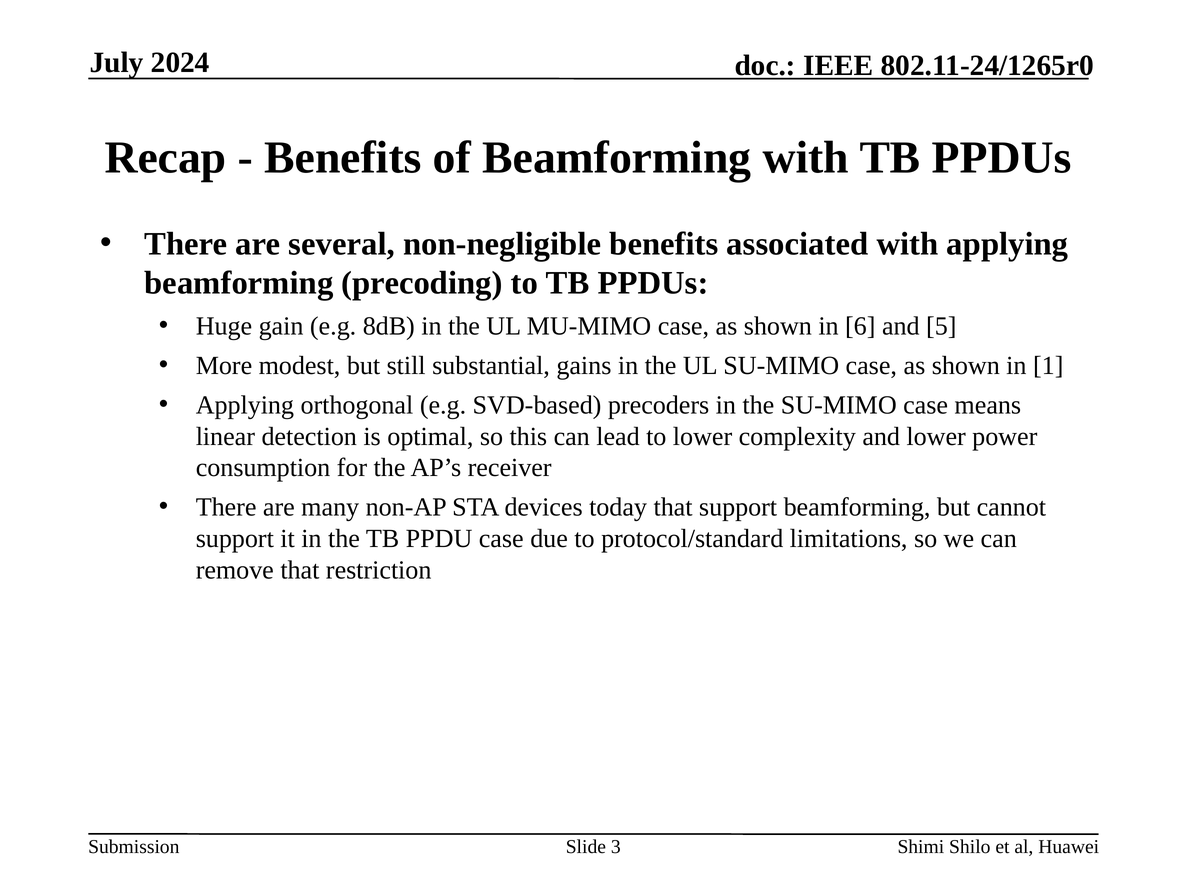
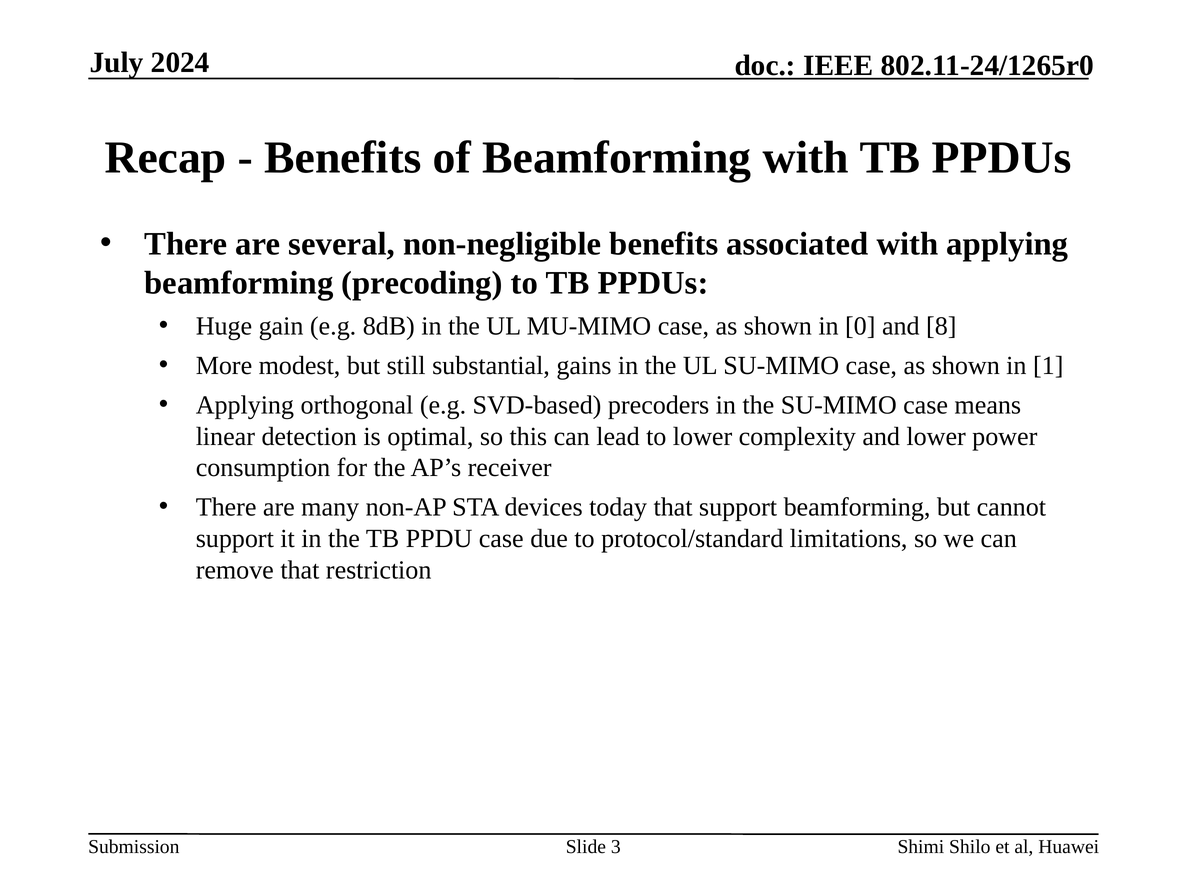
6: 6 -> 0
5: 5 -> 8
